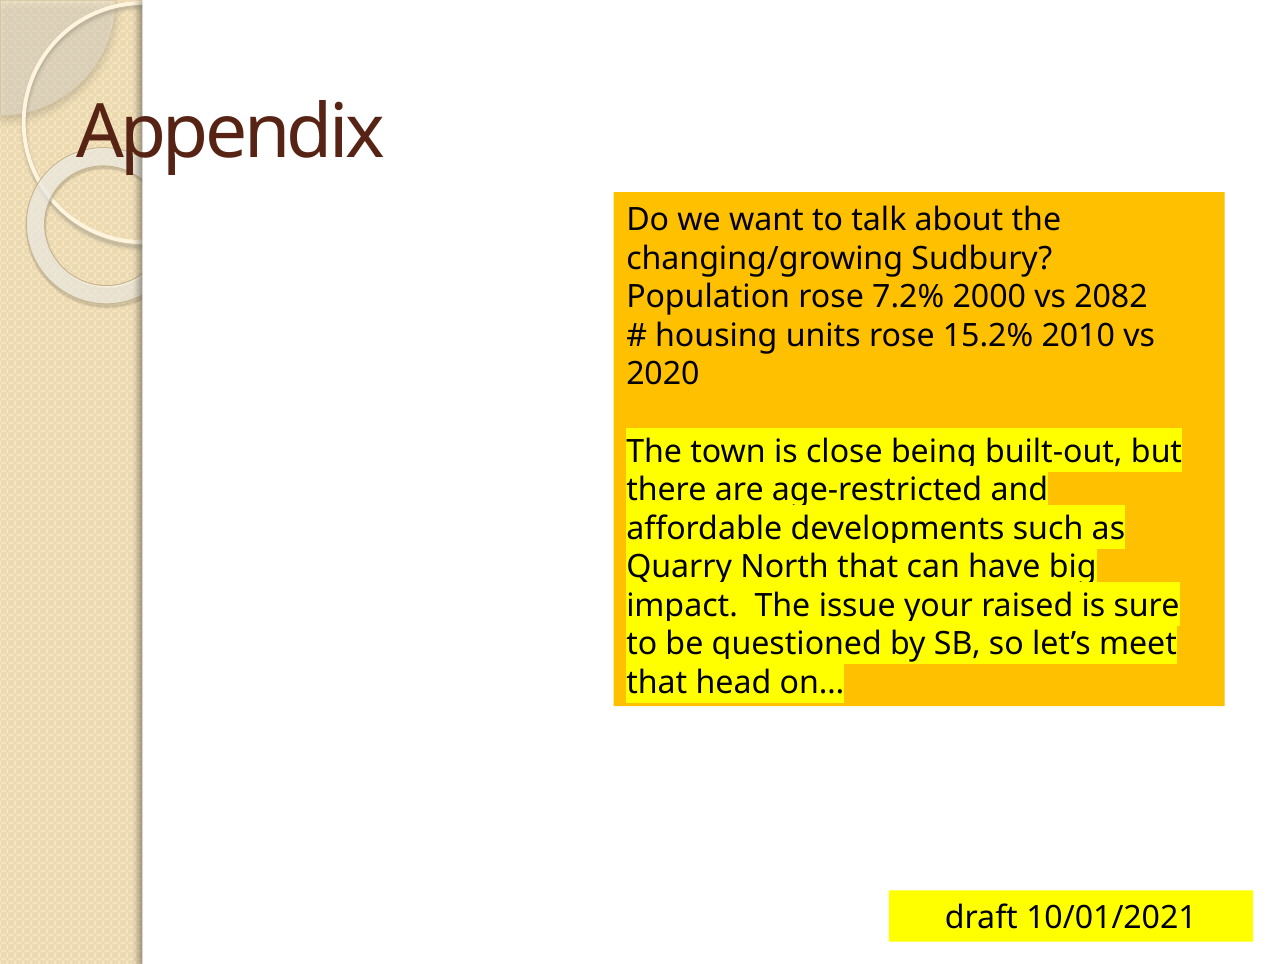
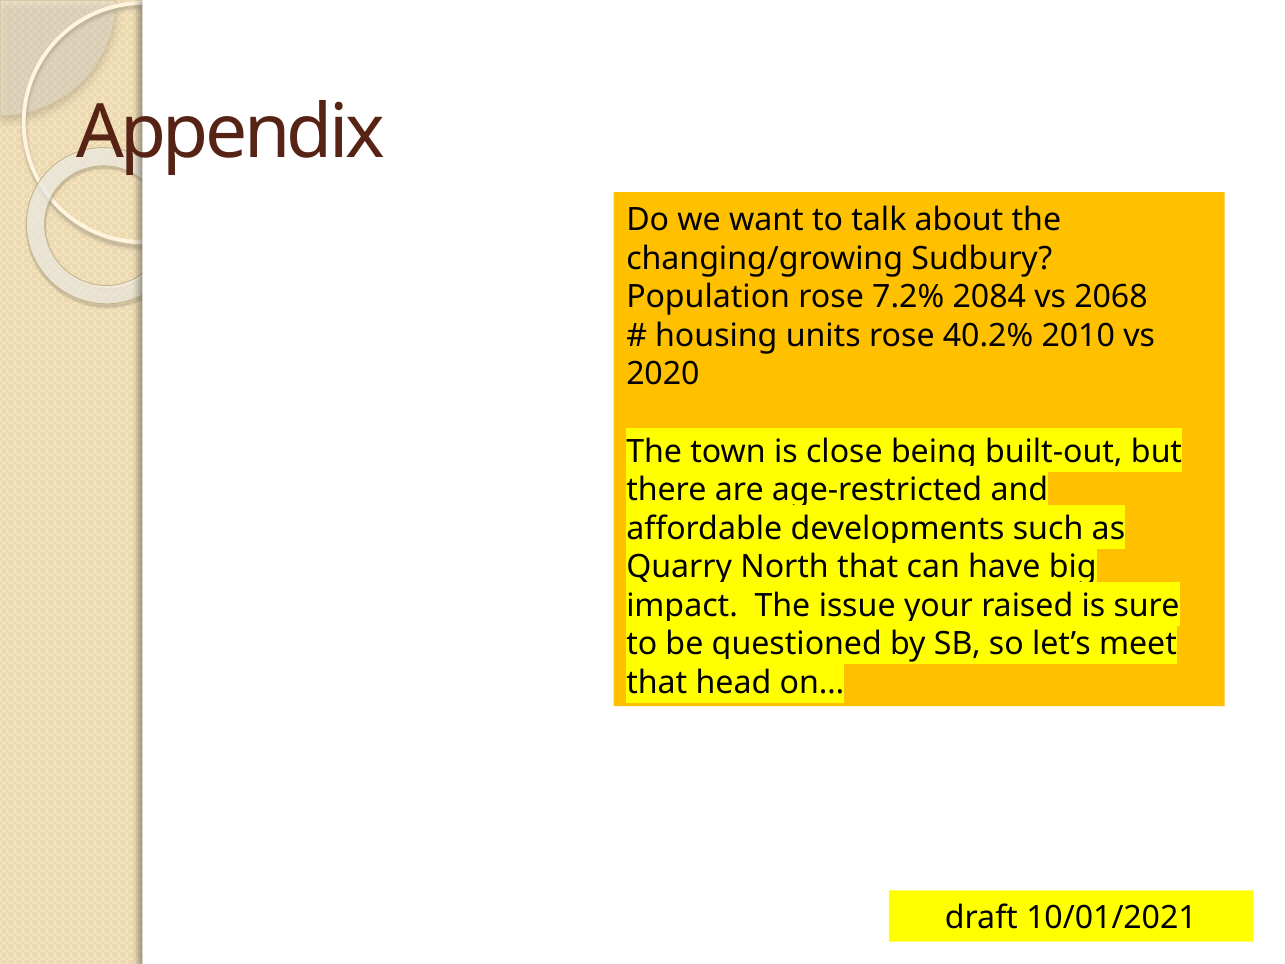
2000: 2000 -> 2084
2082: 2082 -> 2068
15.2%: 15.2% -> 40.2%
